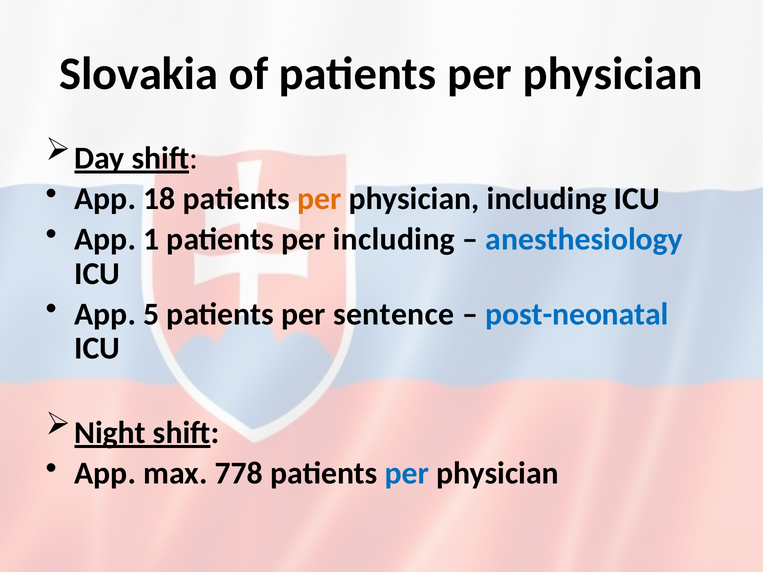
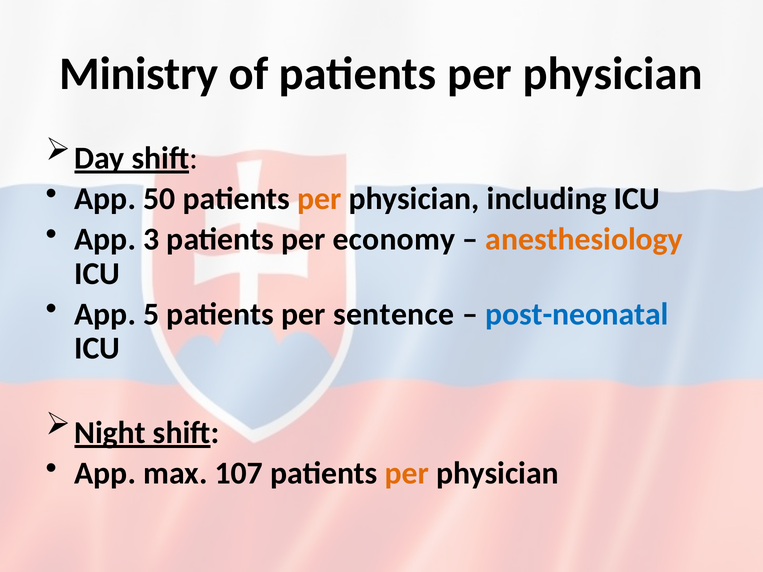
Slovakia: Slovakia -> Ministry
18: 18 -> 50
1: 1 -> 3
per including: including -> economy
anesthesiology colour: blue -> orange
778: 778 -> 107
per at (407, 474) colour: blue -> orange
